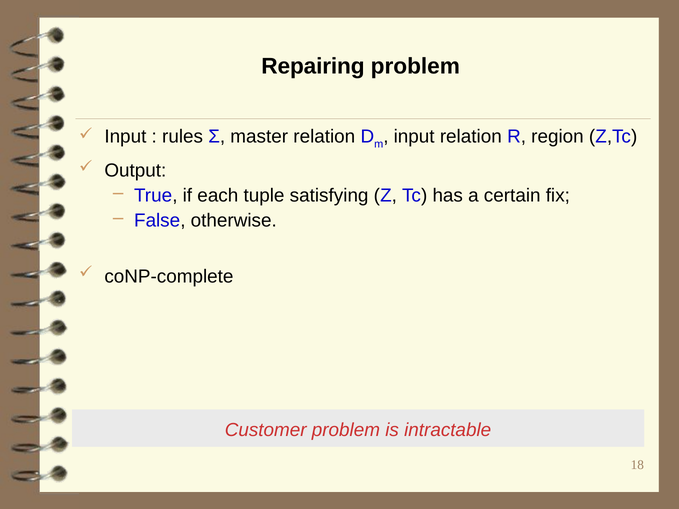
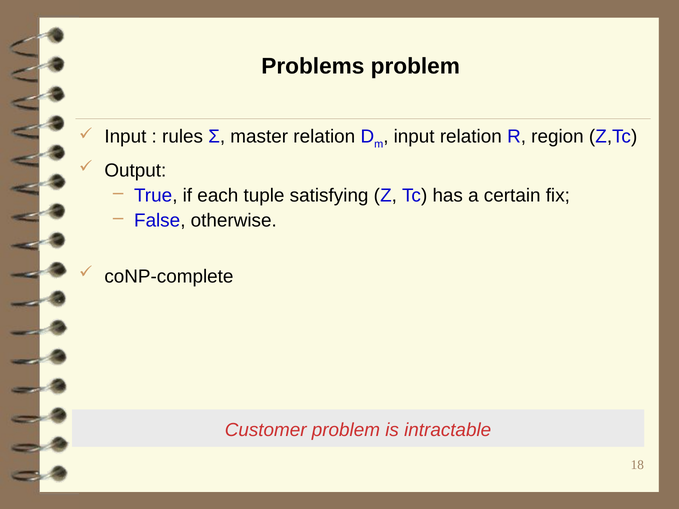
Repairing: Repairing -> Problems
